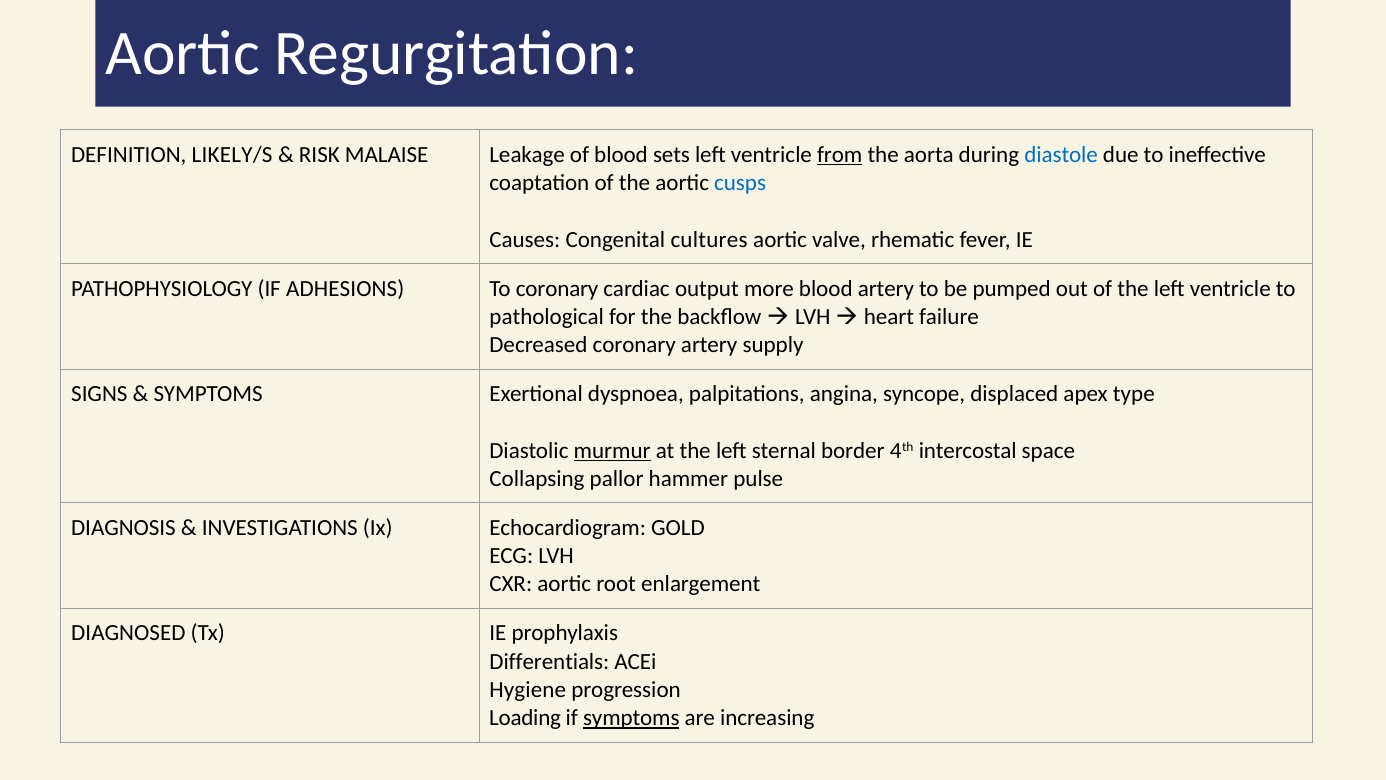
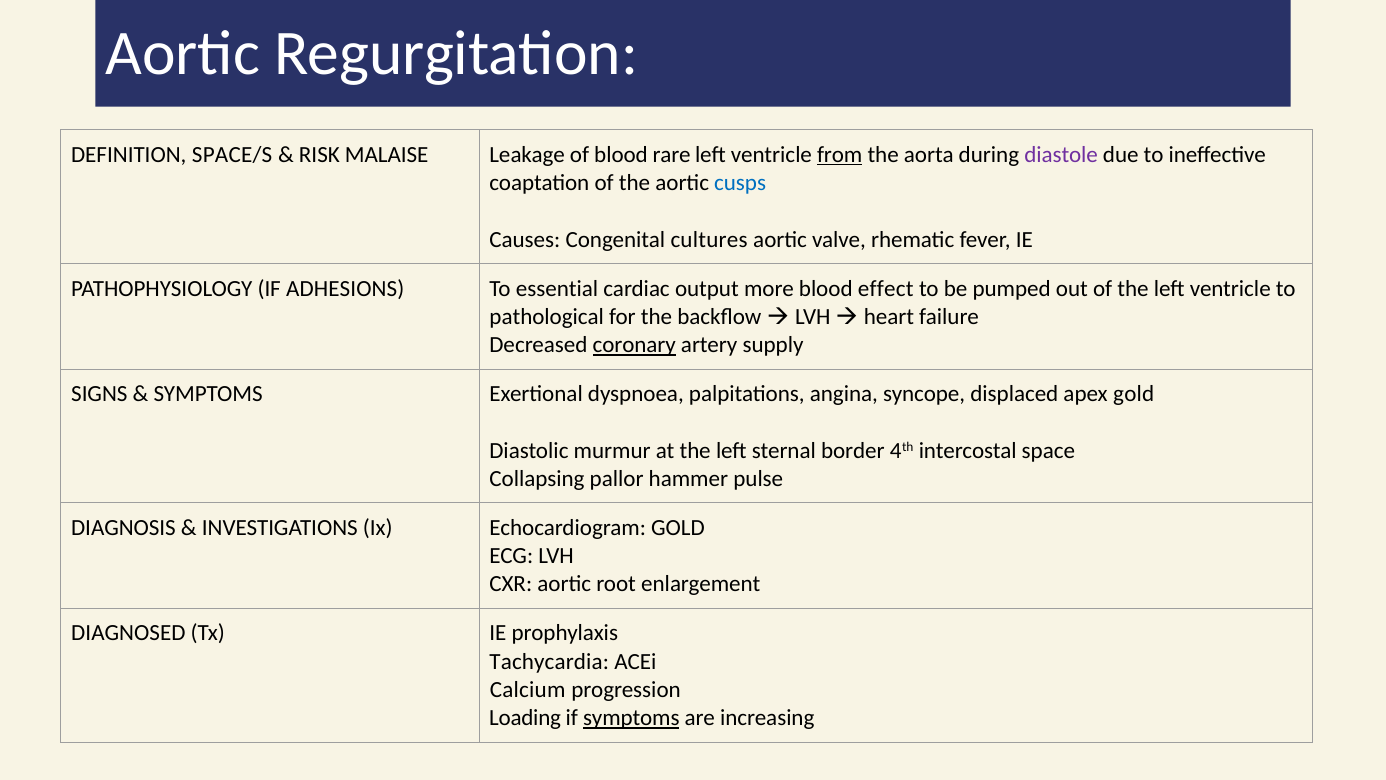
LIKELY/S: LIKELY/S -> SPACE/S
sets: sets -> rare
diastole colour: blue -> purple
To coronary: coronary -> essential
blood artery: artery -> effect
coronary at (634, 345) underline: none -> present
apex type: type -> gold
murmur underline: present -> none
Differentials: Differentials -> Tachycardia
Hygiene: Hygiene -> Calcium
